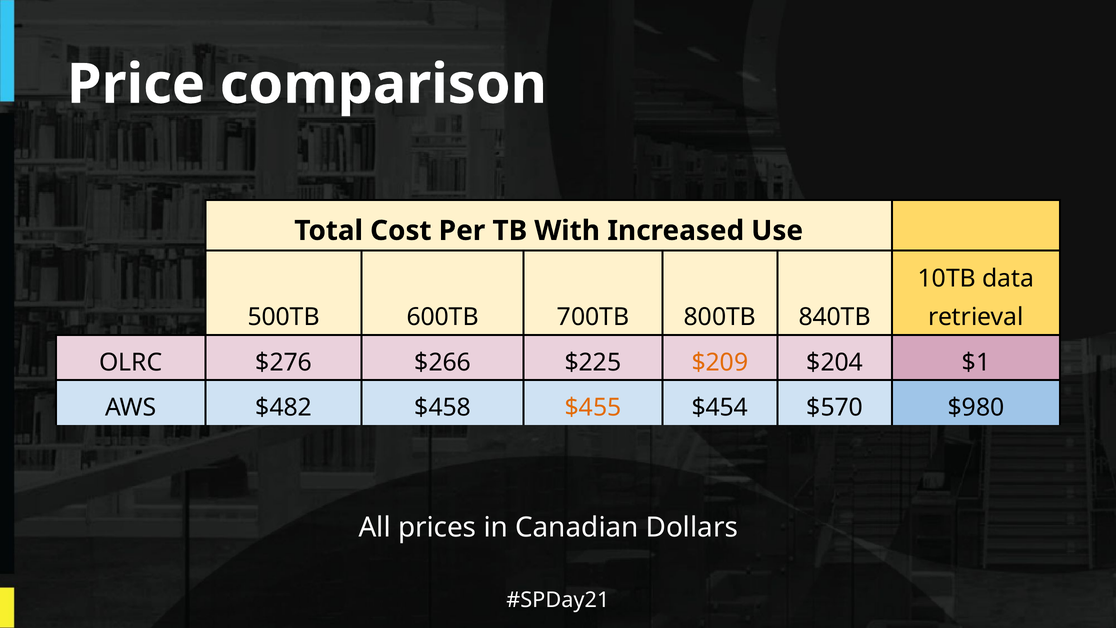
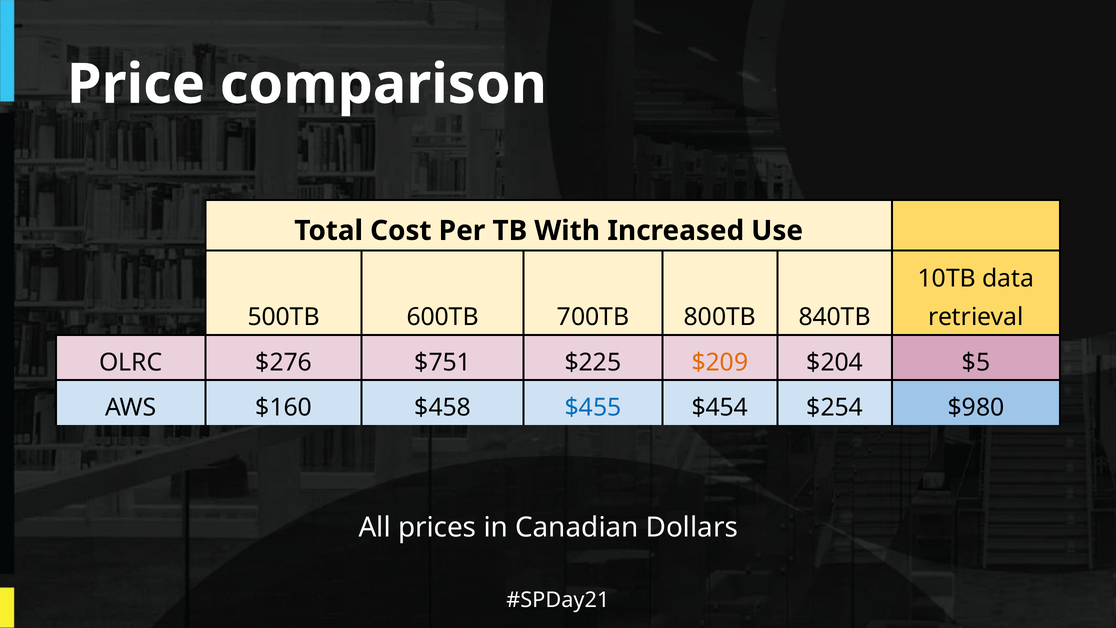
$266: $266 -> $751
$1: $1 -> $5
$482: $482 -> $160
$455 colour: orange -> blue
$570: $570 -> $254
